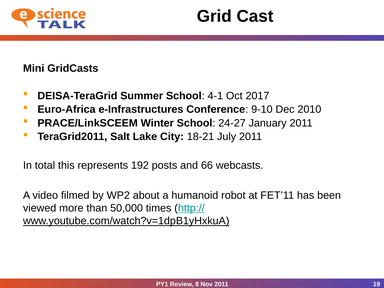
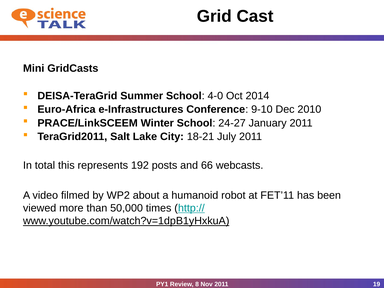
4-1: 4-1 -> 4-0
2017: 2017 -> 2014
